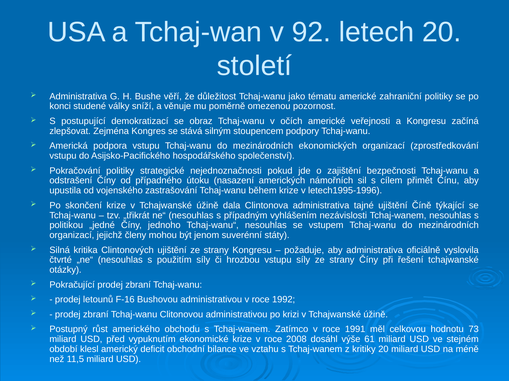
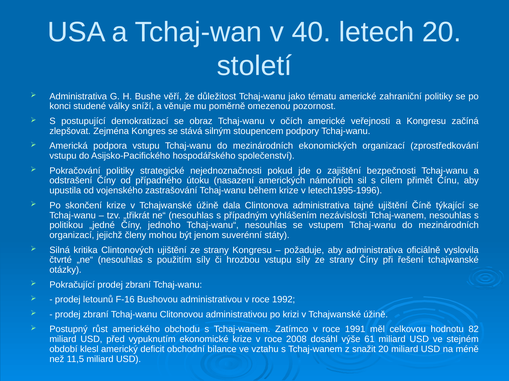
92: 92 -> 40
73: 73 -> 82
kritiky: kritiky -> snažit
